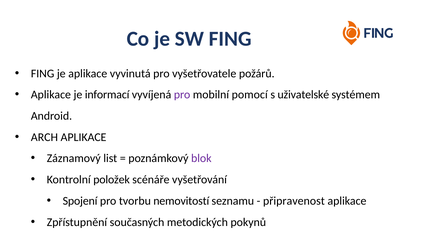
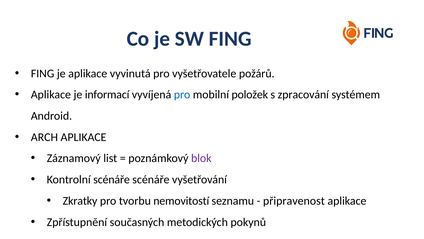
pro at (182, 94) colour: purple -> blue
pomocí: pomocí -> položek
uživatelské: uživatelské -> zpracování
Kontrolní položek: položek -> scénáře
Spojení: Spojení -> Zkratky
